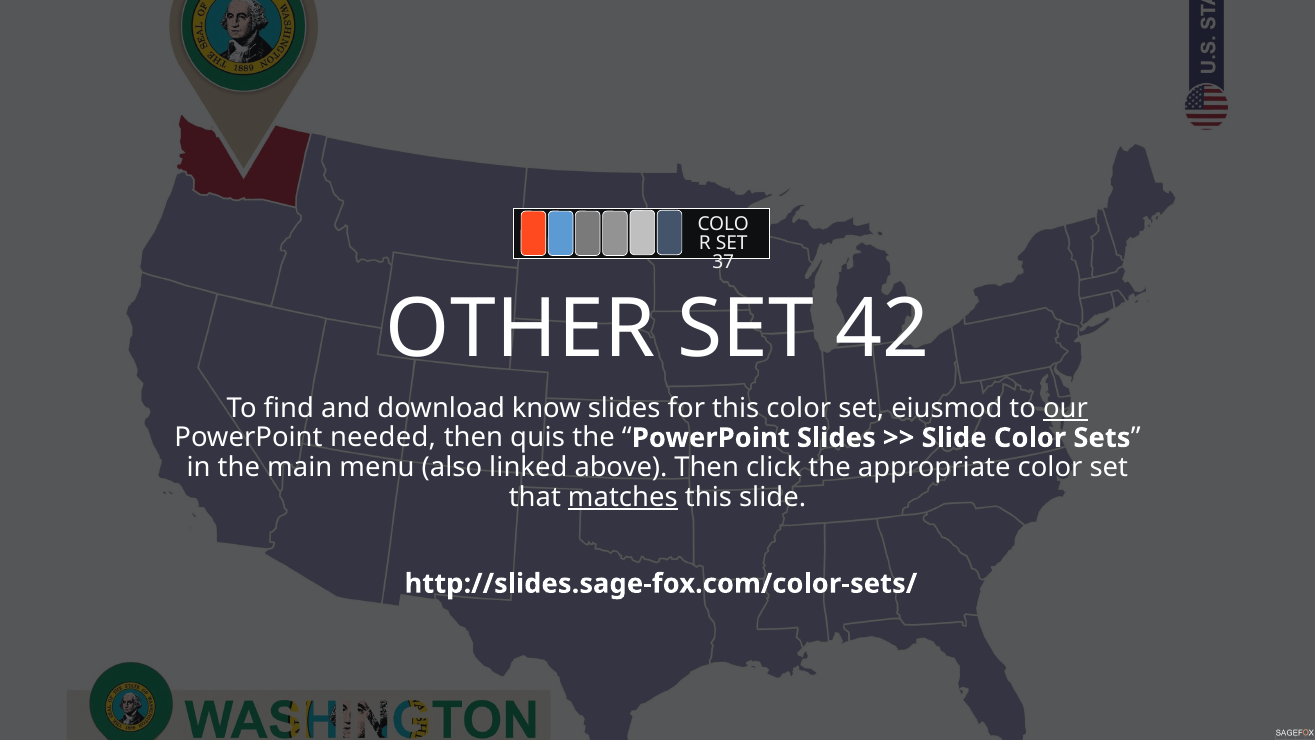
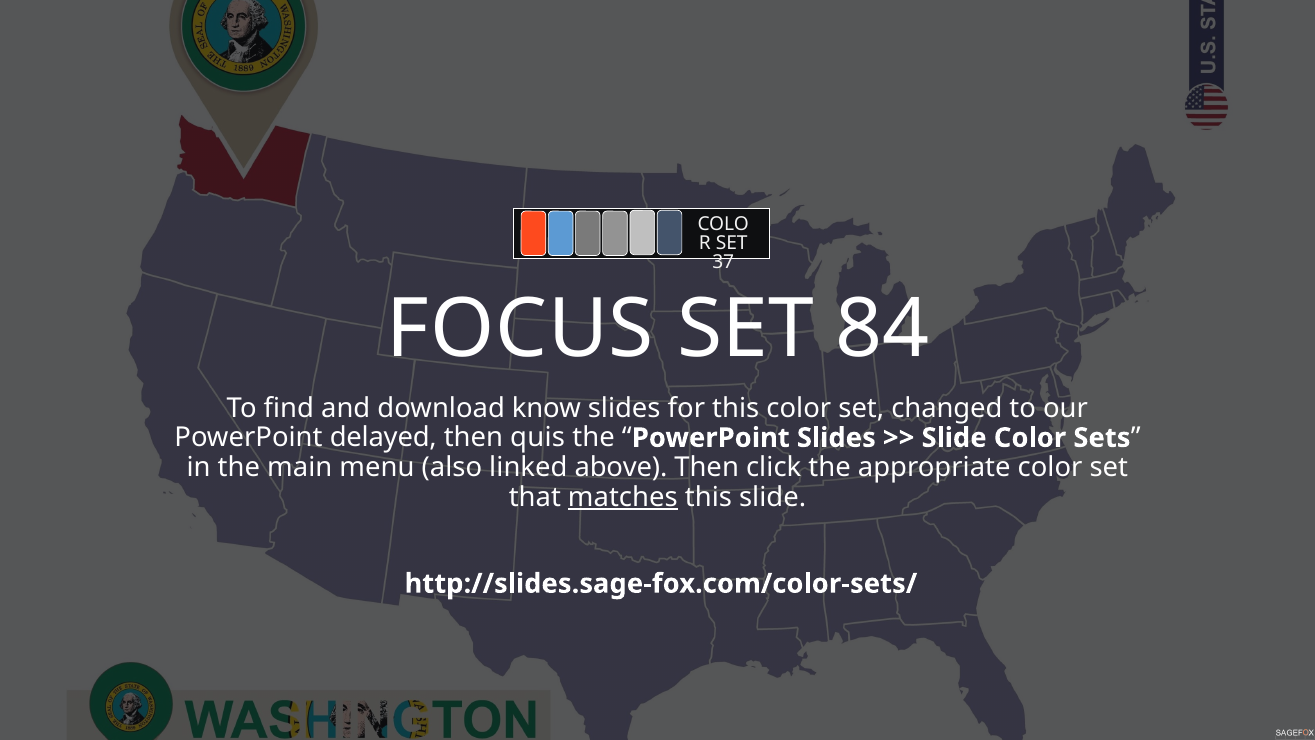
OTHER: OTHER -> FOCUS
42: 42 -> 84
eiusmod: eiusmod -> changed
our underline: present -> none
needed: needed -> delayed
